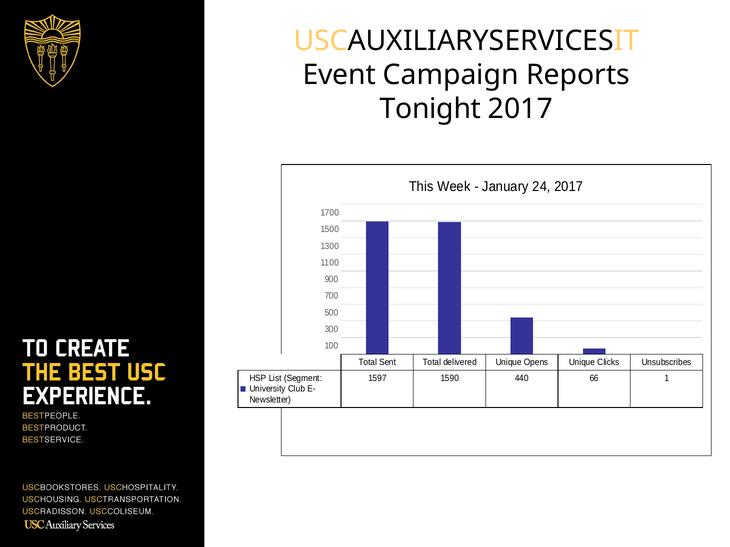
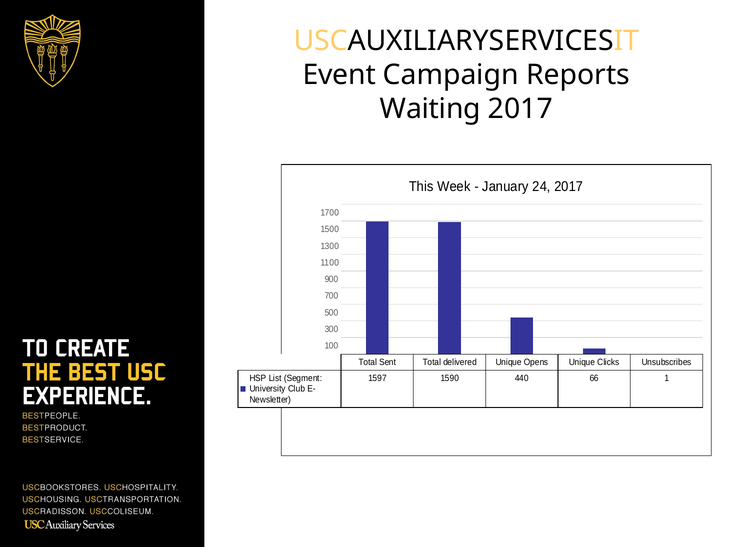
Tonight: Tonight -> Waiting
